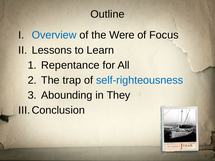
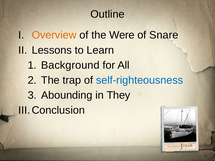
Overview colour: blue -> orange
Focus: Focus -> Snare
Repentance: Repentance -> Background
